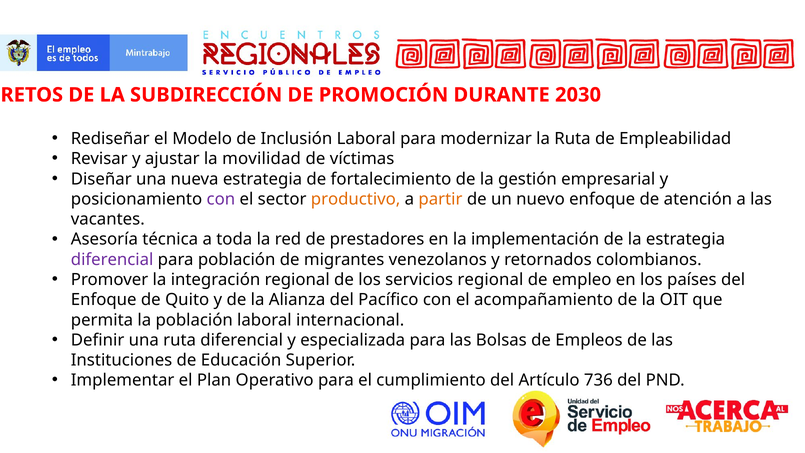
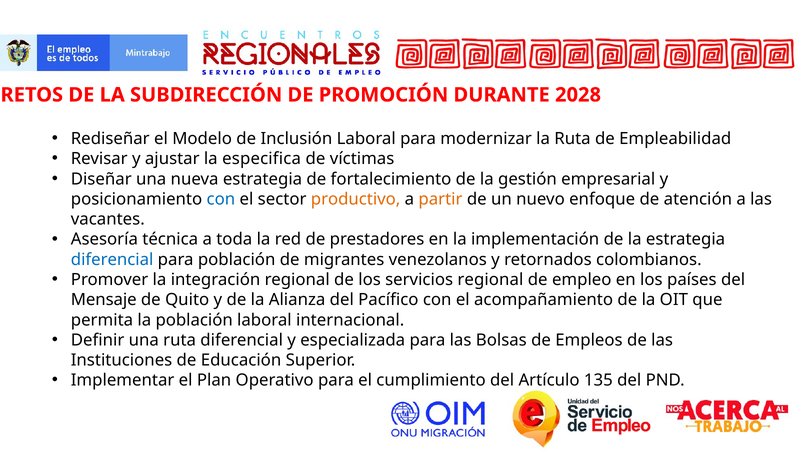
2030: 2030 -> 2028
movilidad: movilidad -> especifica
con at (221, 199) colour: purple -> blue
diferencial at (112, 259) colour: purple -> blue
Enfoque at (104, 300): Enfoque -> Mensaje
736: 736 -> 135
